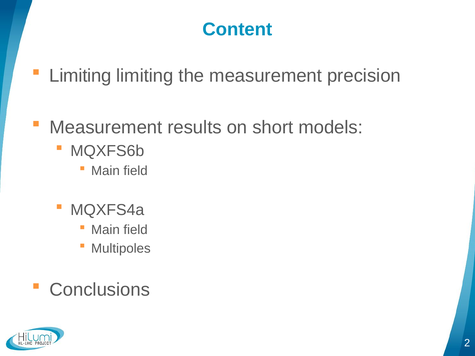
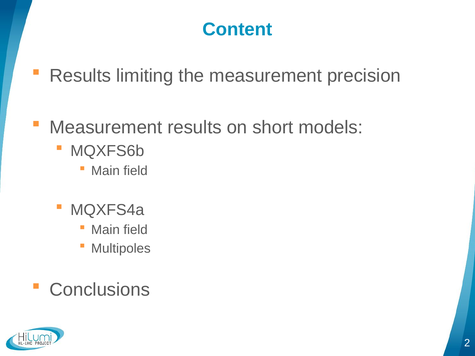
Limiting at (80, 76): Limiting -> Results
